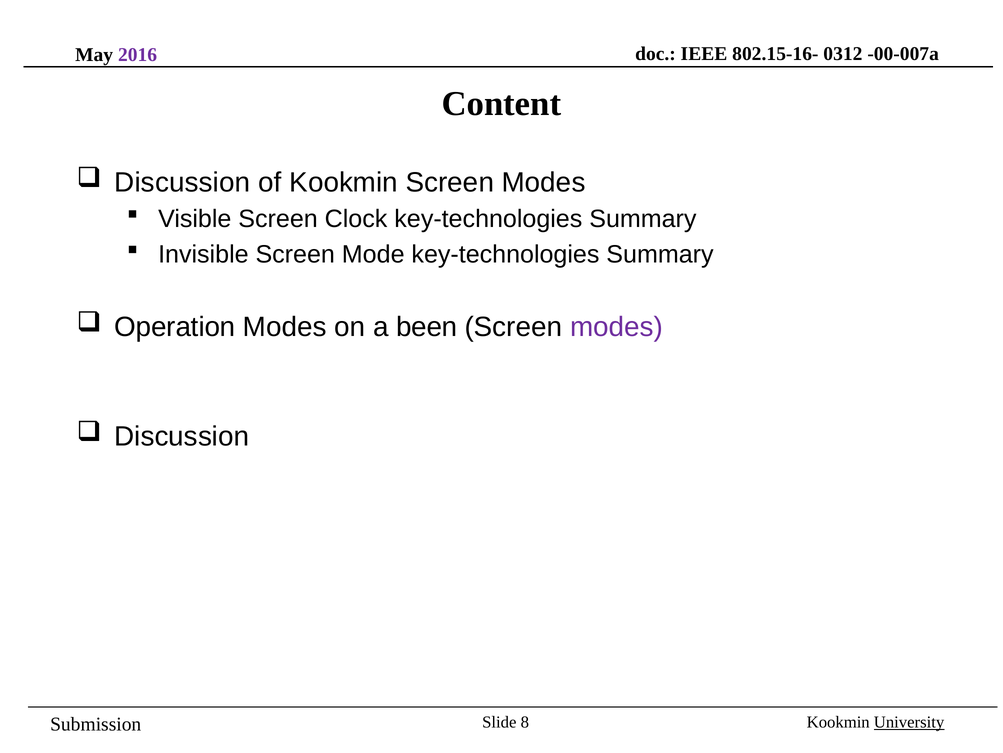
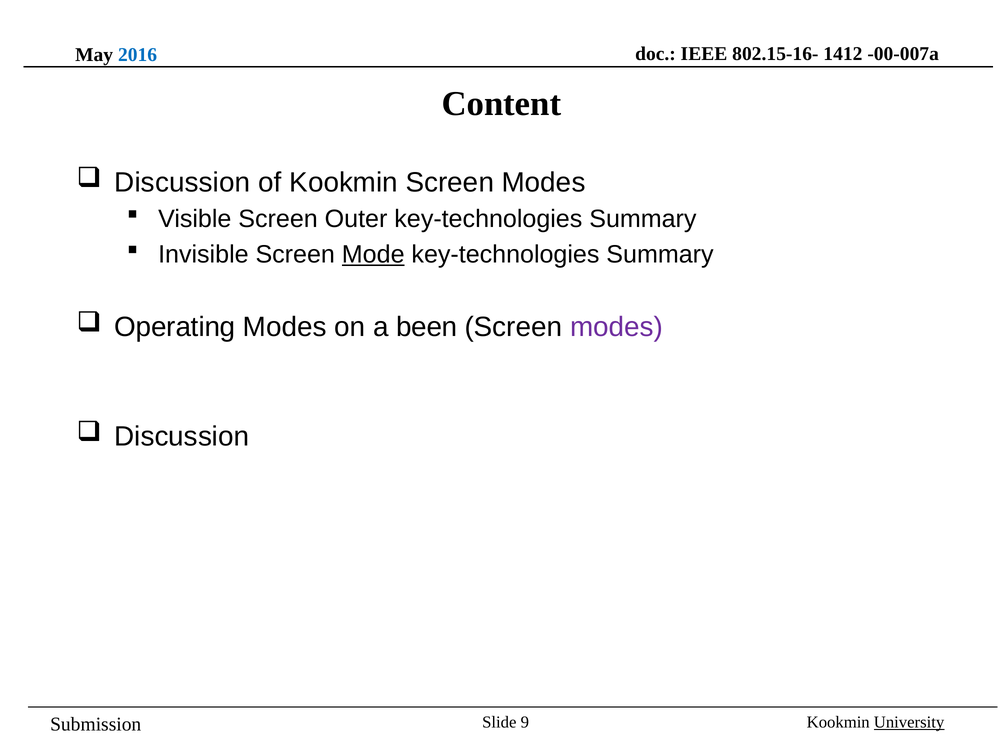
2016 colour: purple -> blue
0312: 0312 -> 1412
Clock: Clock -> Outer
Mode underline: none -> present
Operation: Operation -> Operating
8: 8 -> 9
